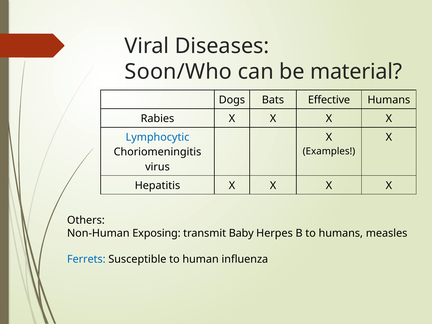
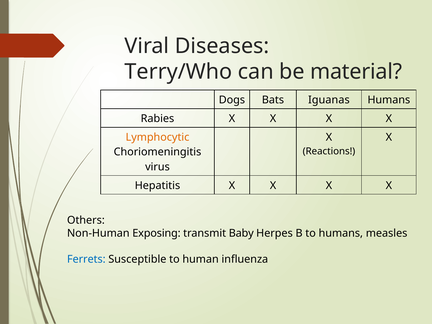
Soon/Who: Soon/Who -> Terry/Who
Effective: Effective -> Iguanas
Lymphocytic colour: blue -> orange
Examples: Examples -> Reactions
